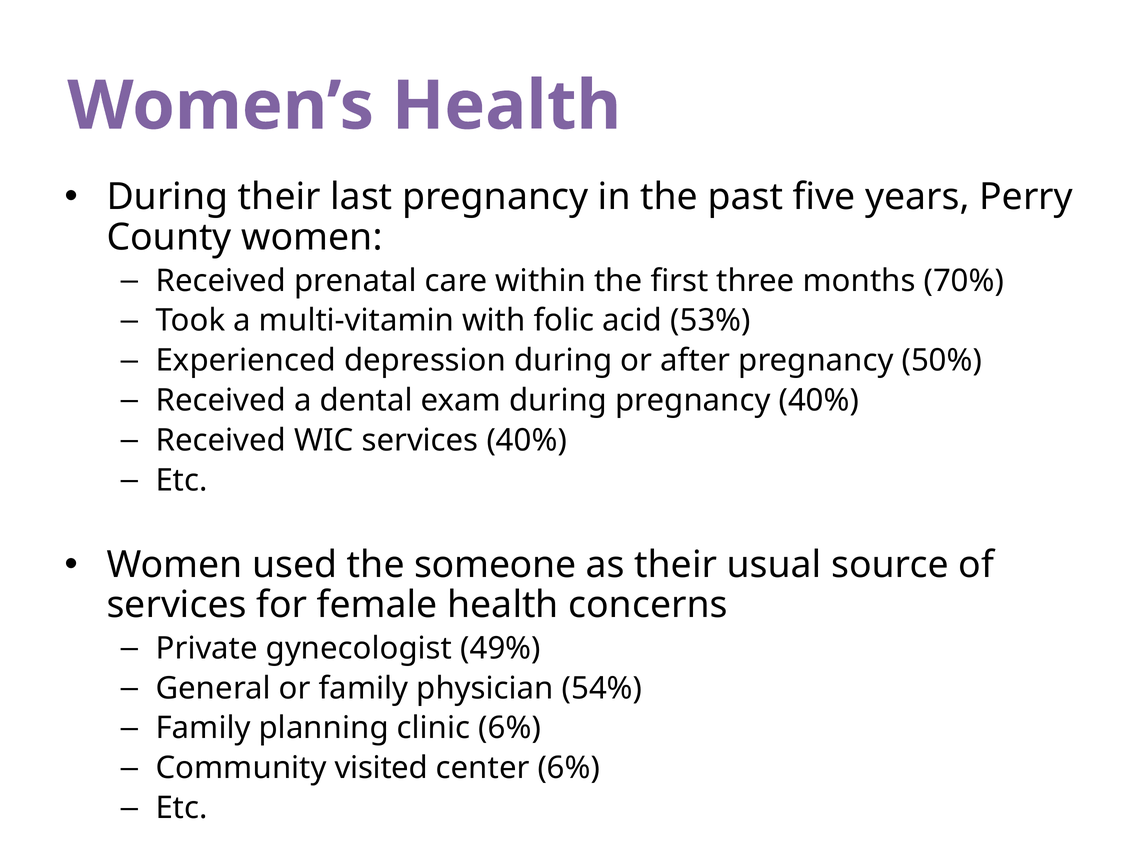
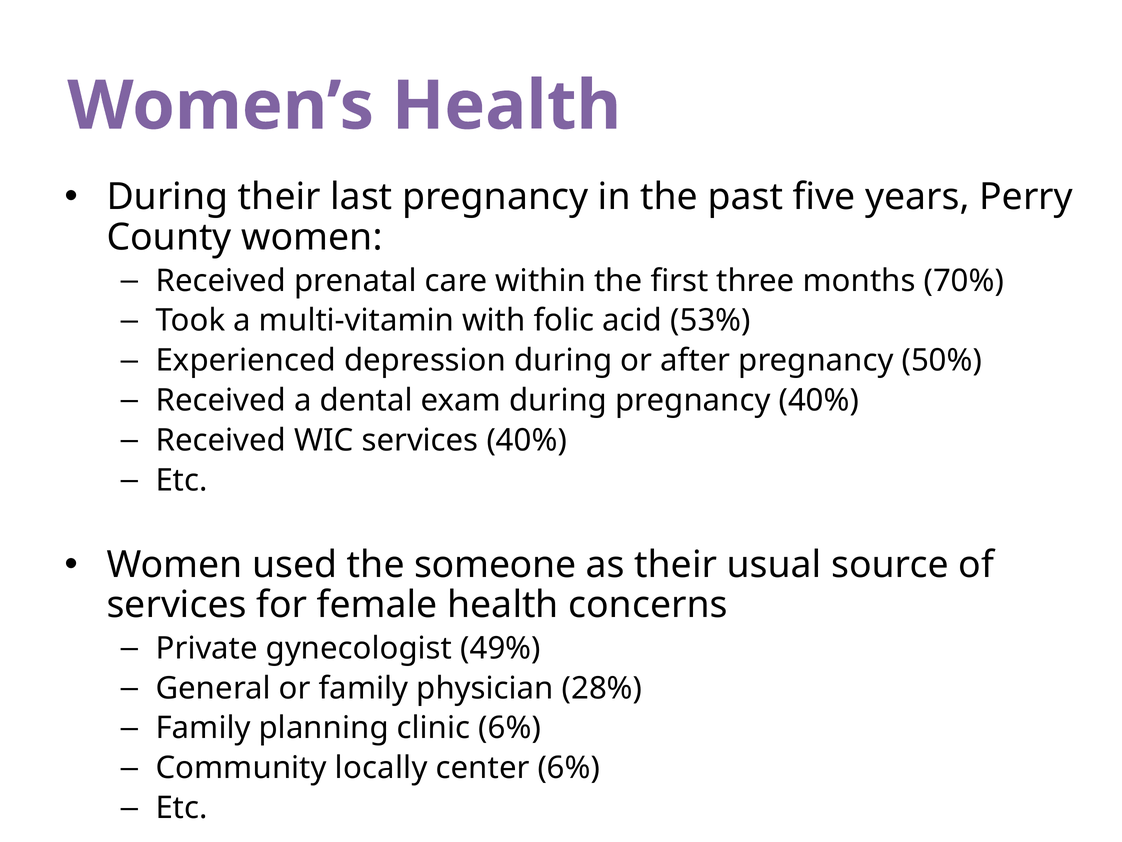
54%: 54% -> 28%
visited: visited -> locally
